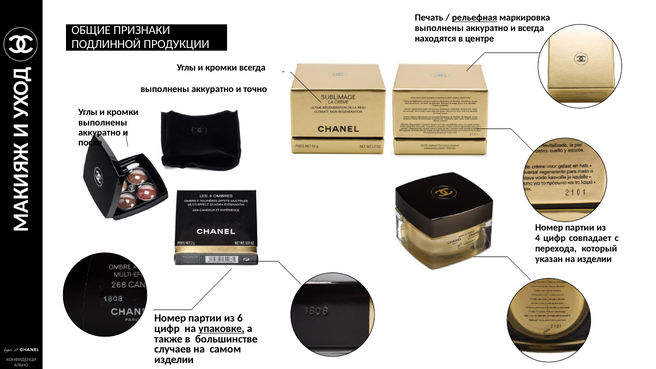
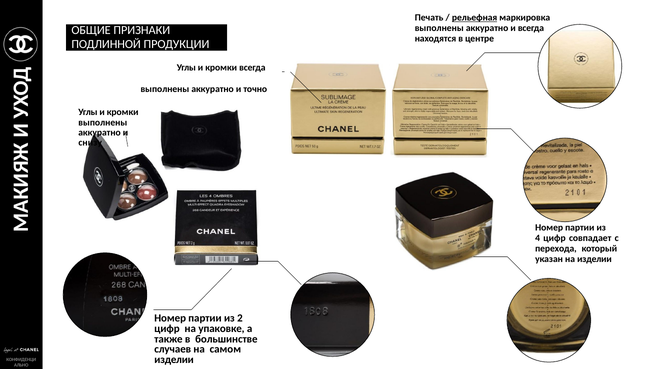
после: после -> снизу
6: 6 -> 2
упаковке underline: present -> none
